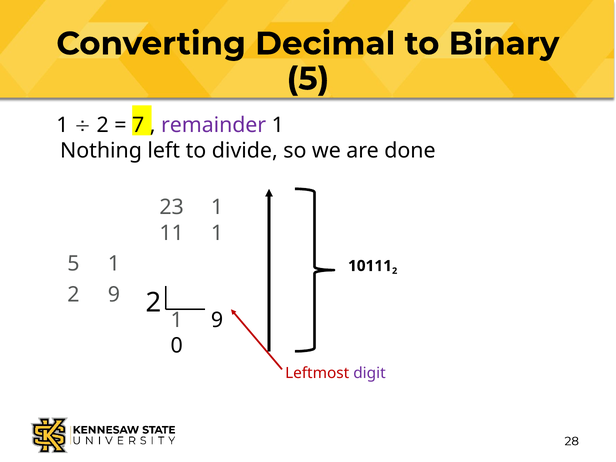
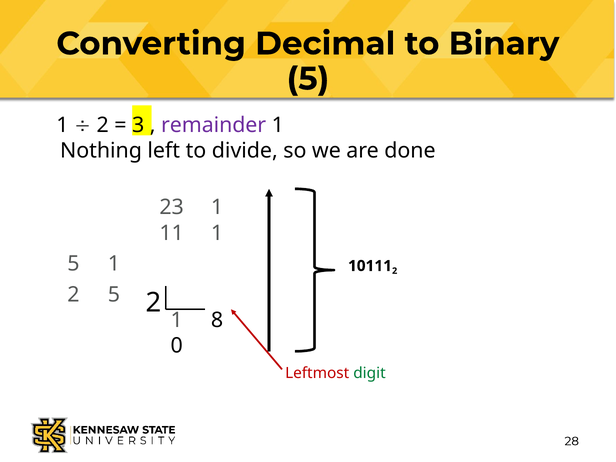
7: 7 -> 3
2 9: 9 -> 5
1 9: 9 -> 8
digit colour: purple -> green
